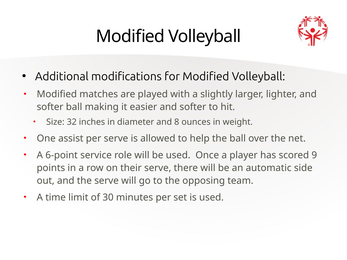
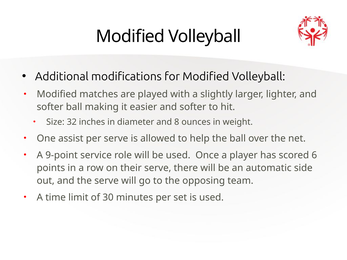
6-point: 6-point -> 9-point
9: 9 -> 6
